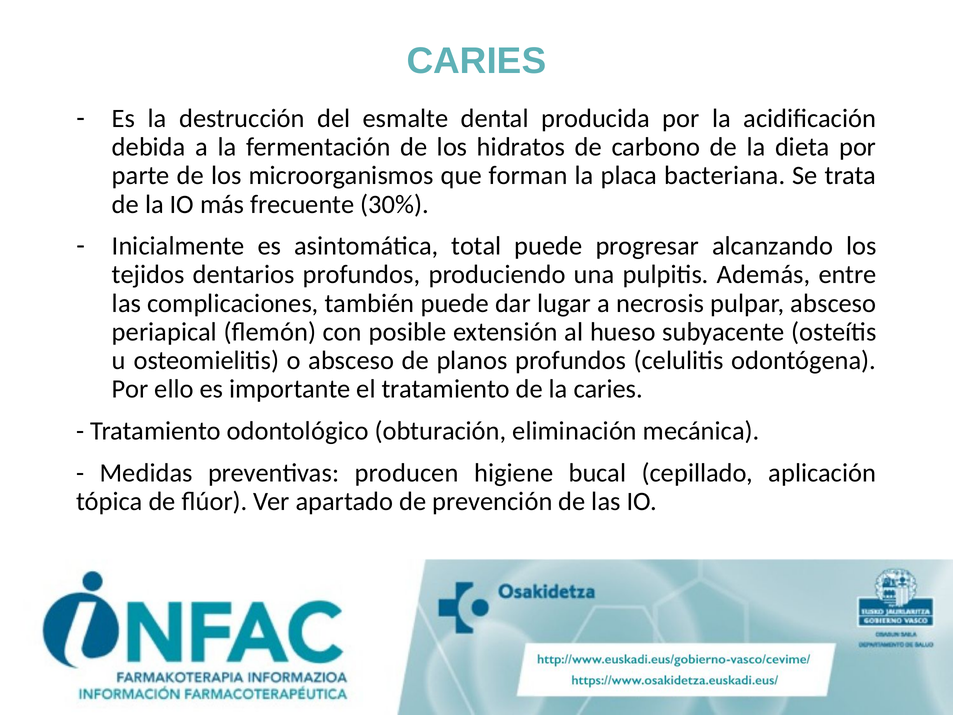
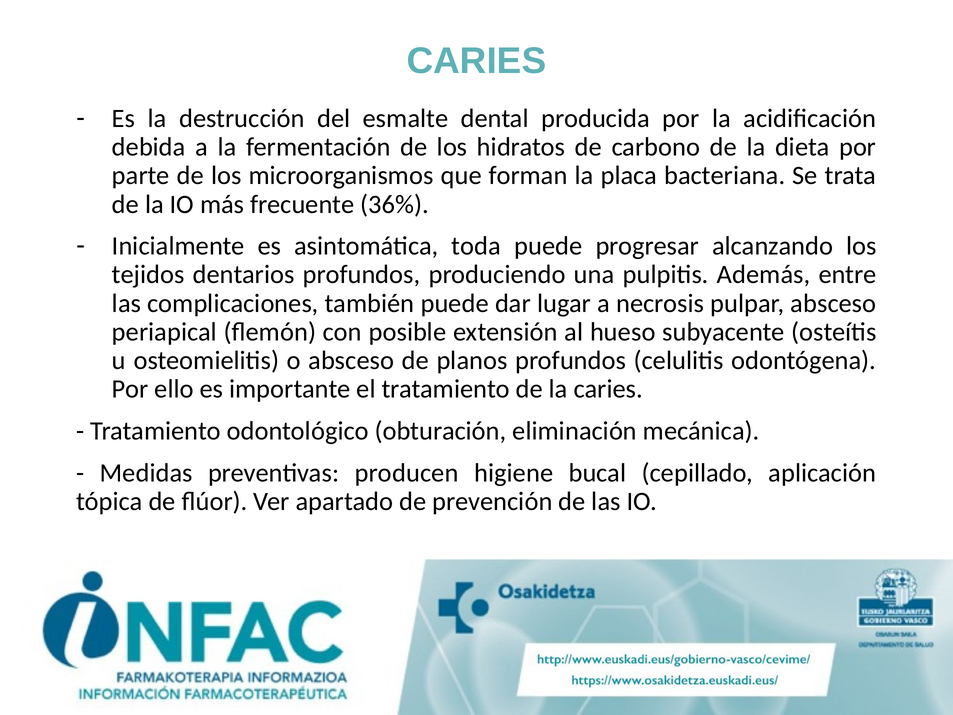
30%: 30% -> 36%
total: total -> toda
